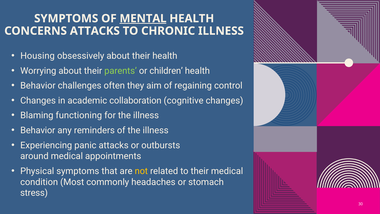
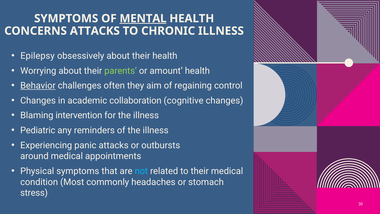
Housing: Housing -> Epilepsy
children: children -> amount
Behavior at (38, 86) underline: none -> present
functioning: functioning -> intervention
Behavior at (38, 130): Behavior -> Pediatric
not colour: yellow -> light blue
